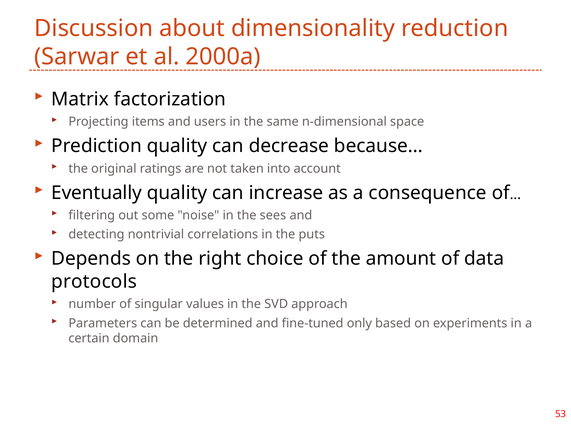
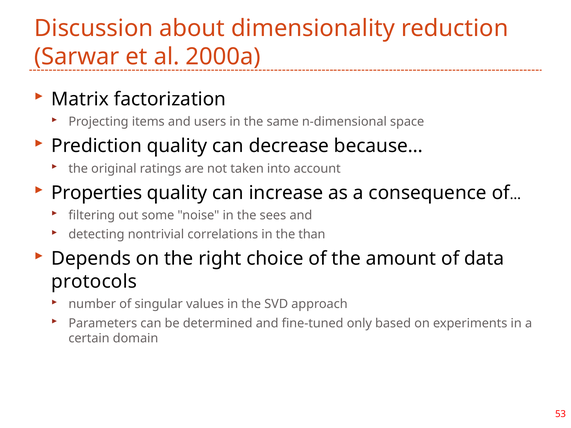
Eventually: Eventually -> Properties
puts: puts -> than
